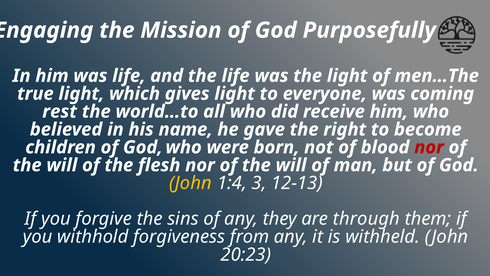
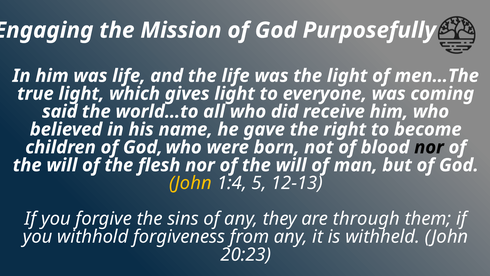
rest: rest -> said
nor at (429, 147) colour: red -> black
3: 3 -> 5
